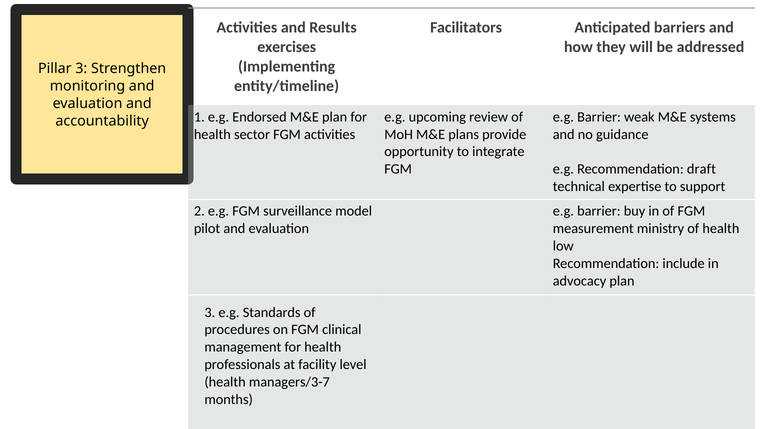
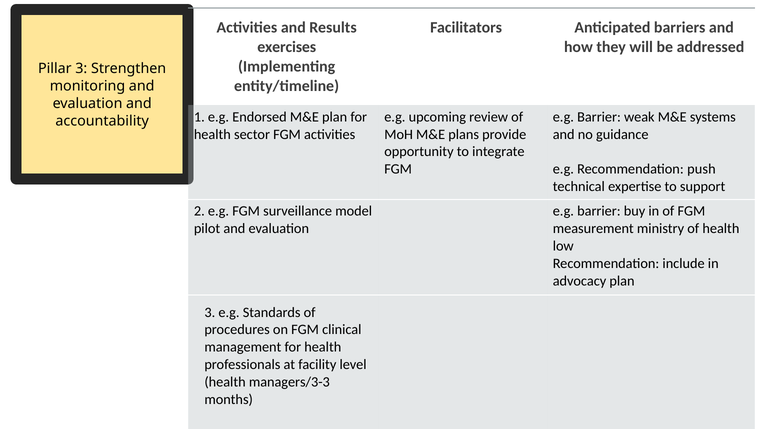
draft: draft -> push
managers/3-7: managers/3-7 -> managers/3-3
